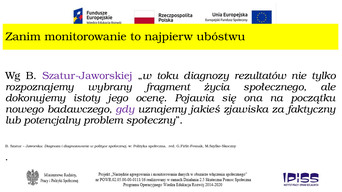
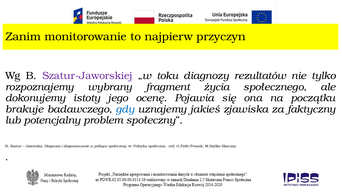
ubóstwu: ubóstwu -> przyczyn
nowego: nowego -> brakuje
gdy colour: purple -> blue
